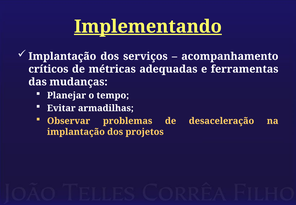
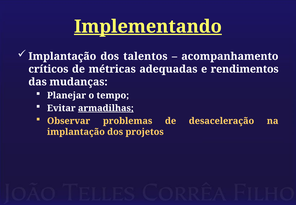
serviços: serviços -> talentos
ferramentas: ferramentas -> rendimentos
armadilhas underline: none -> present
